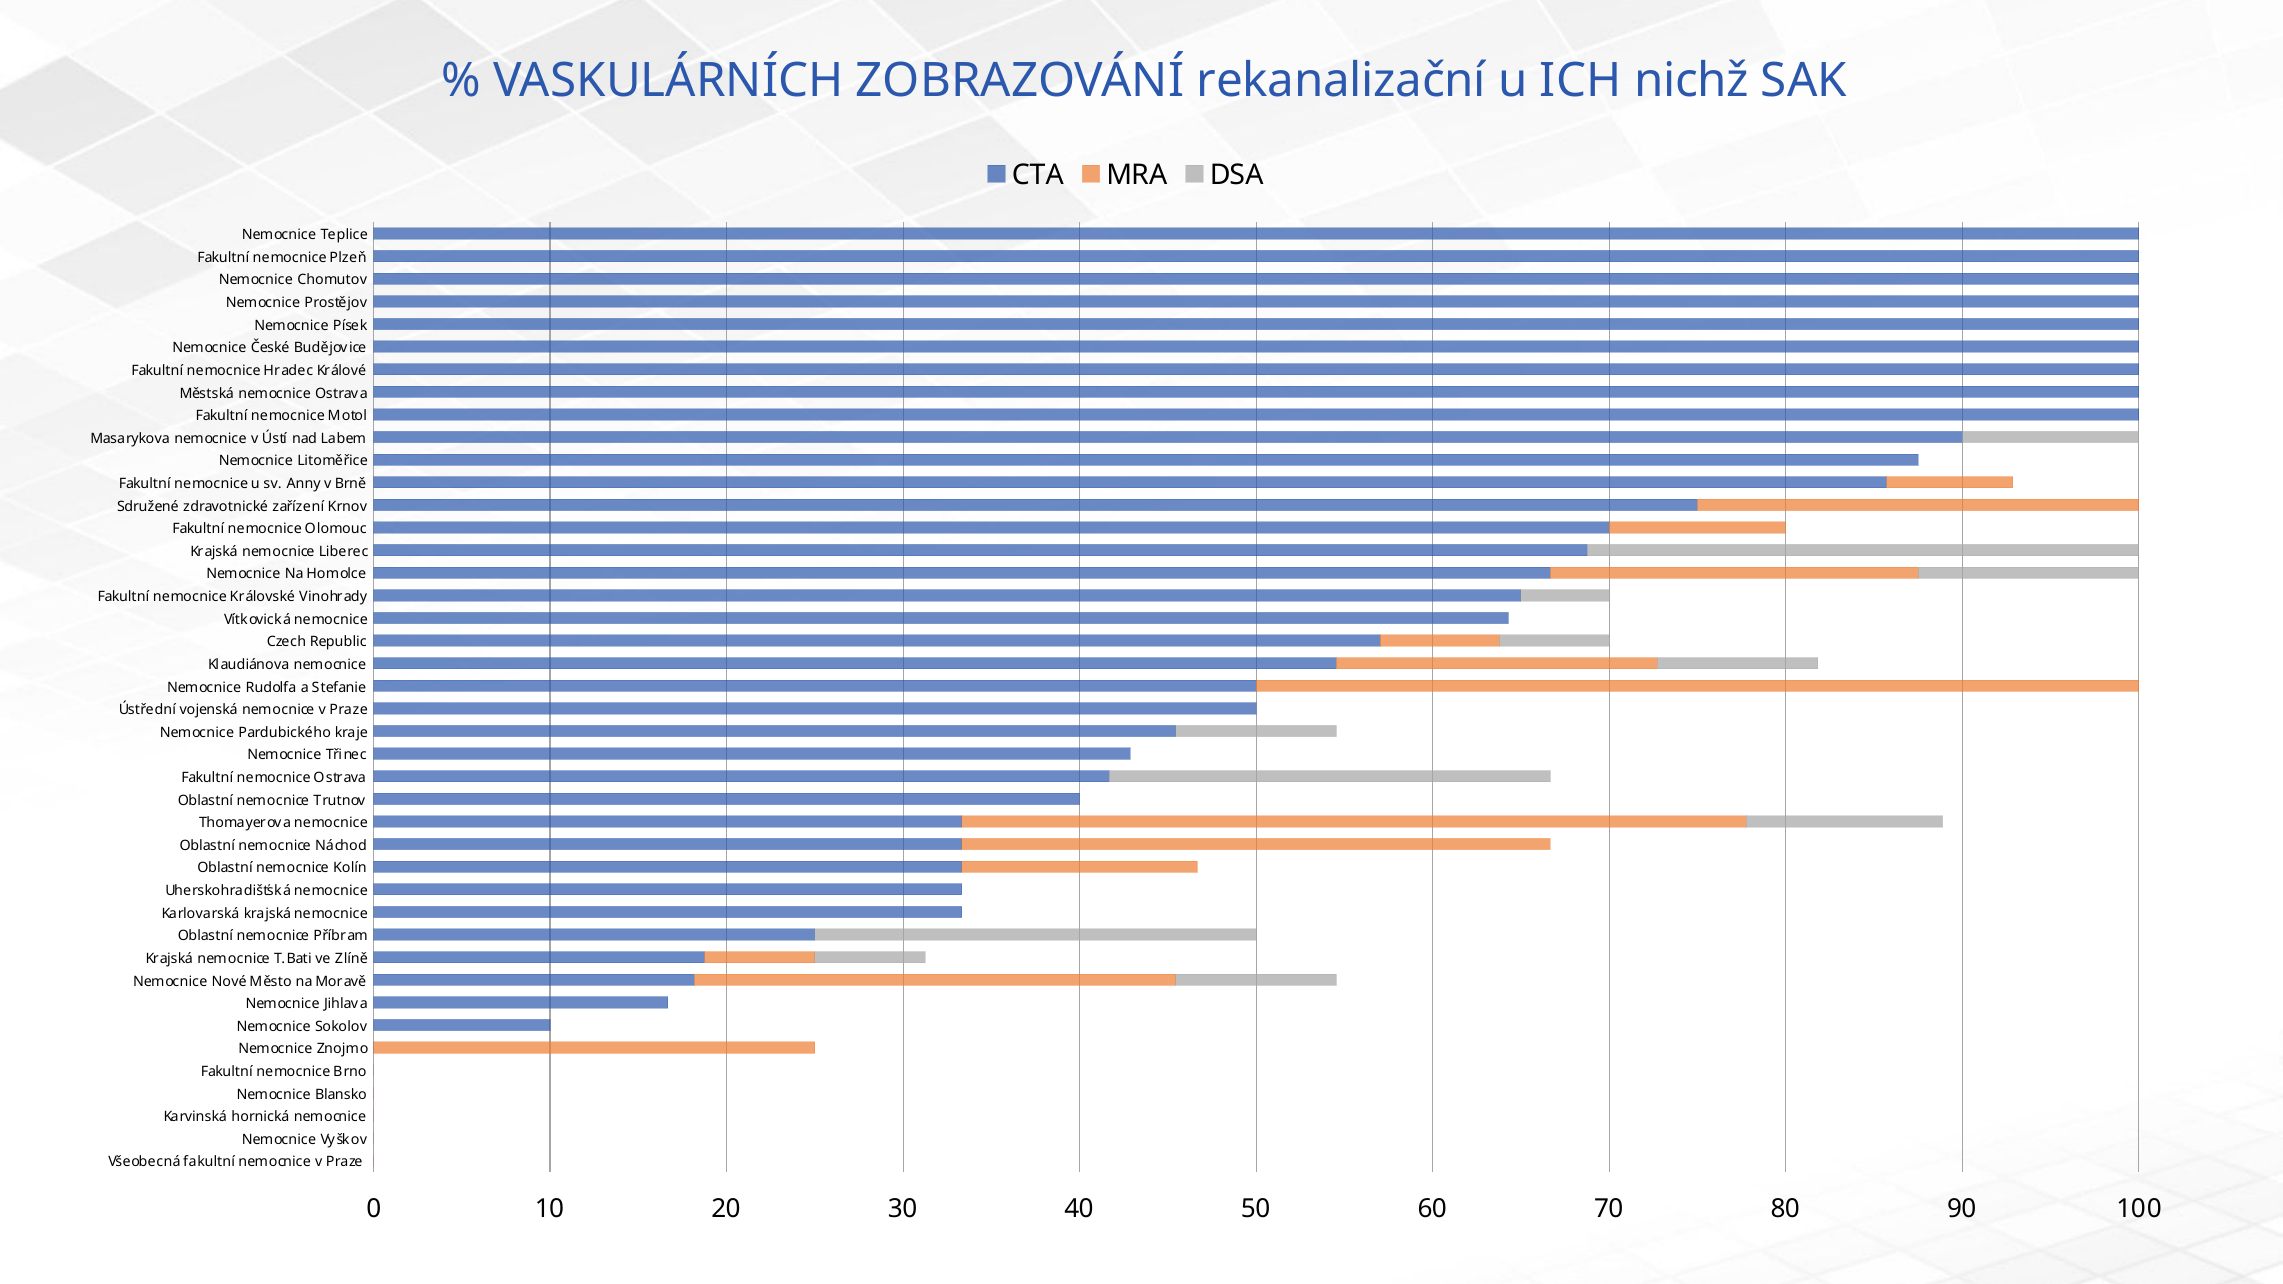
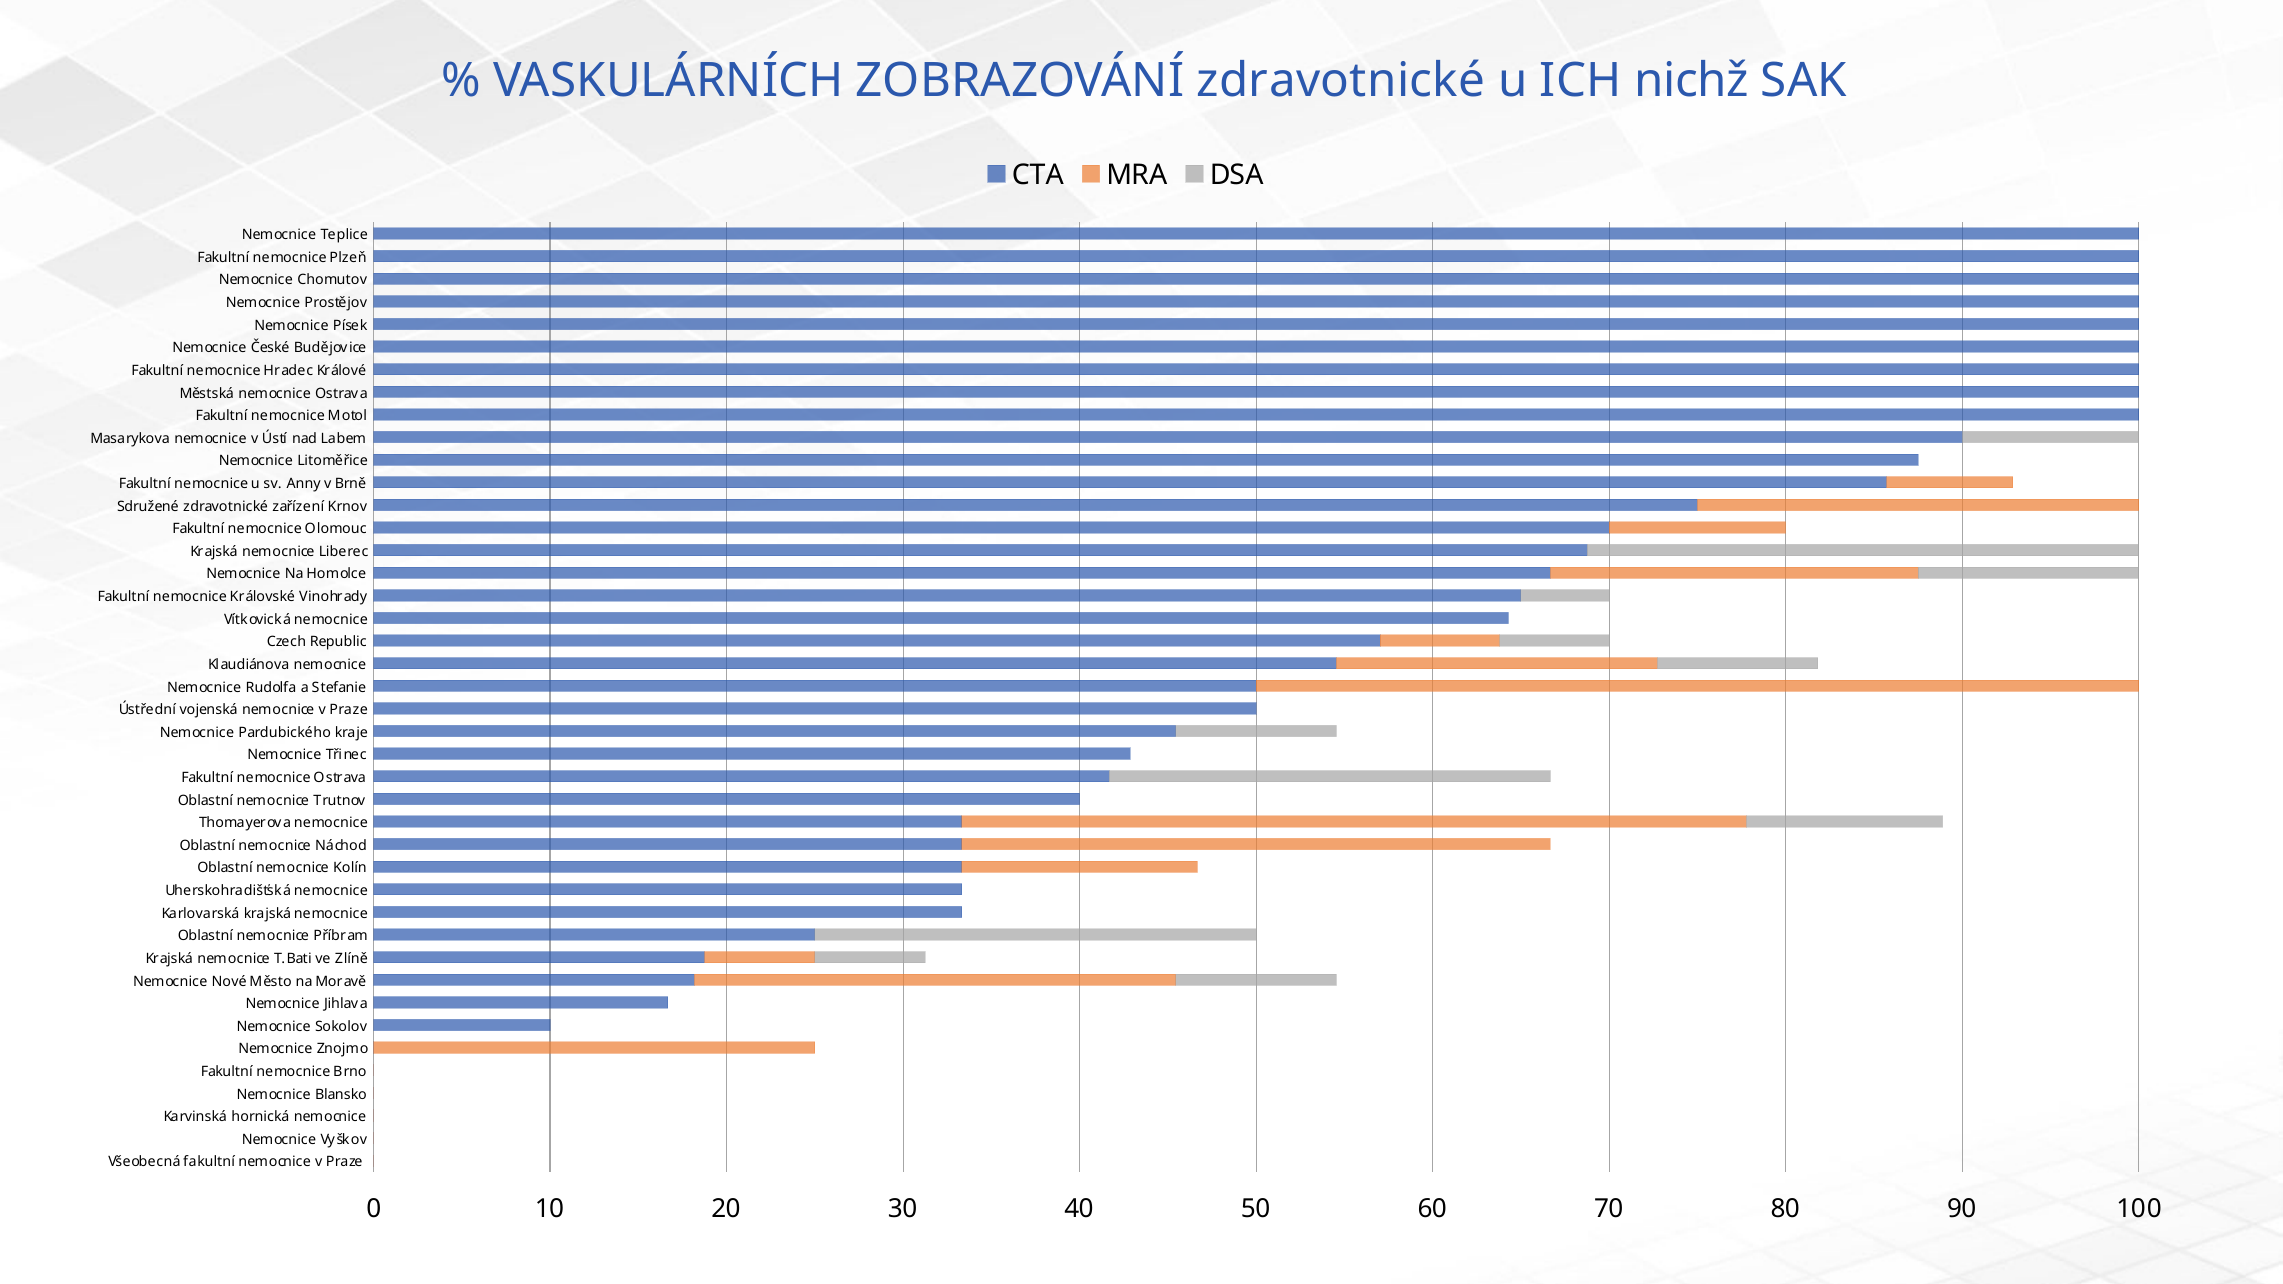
ZOBRAZOVÁNÍ rekanalizační: rekanalizační -> zdravotnické
